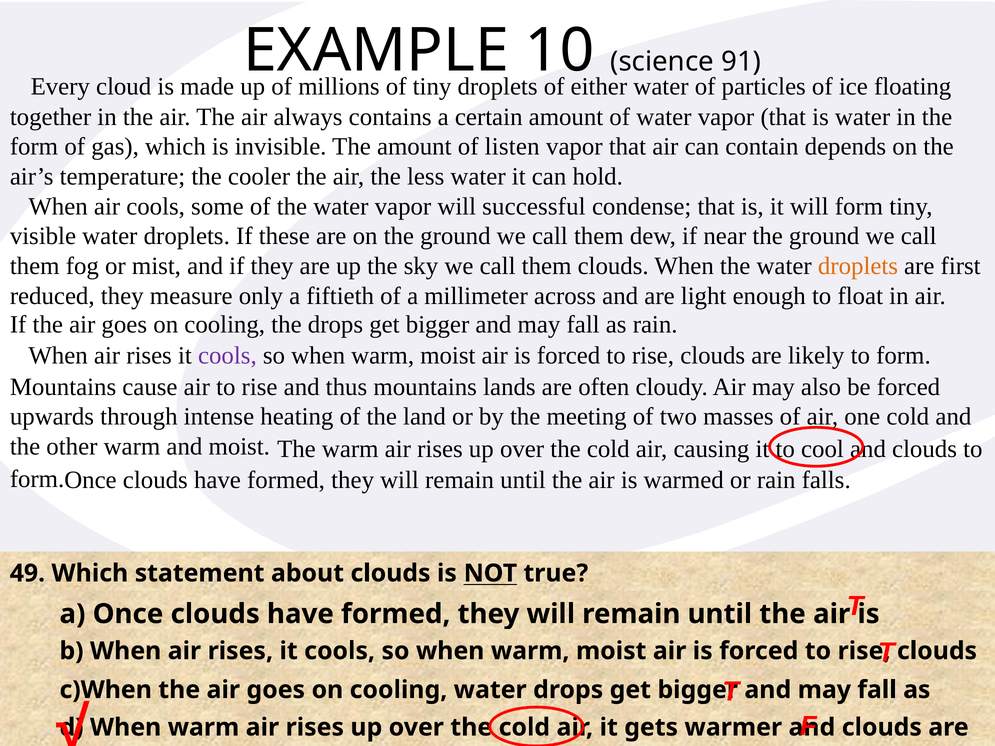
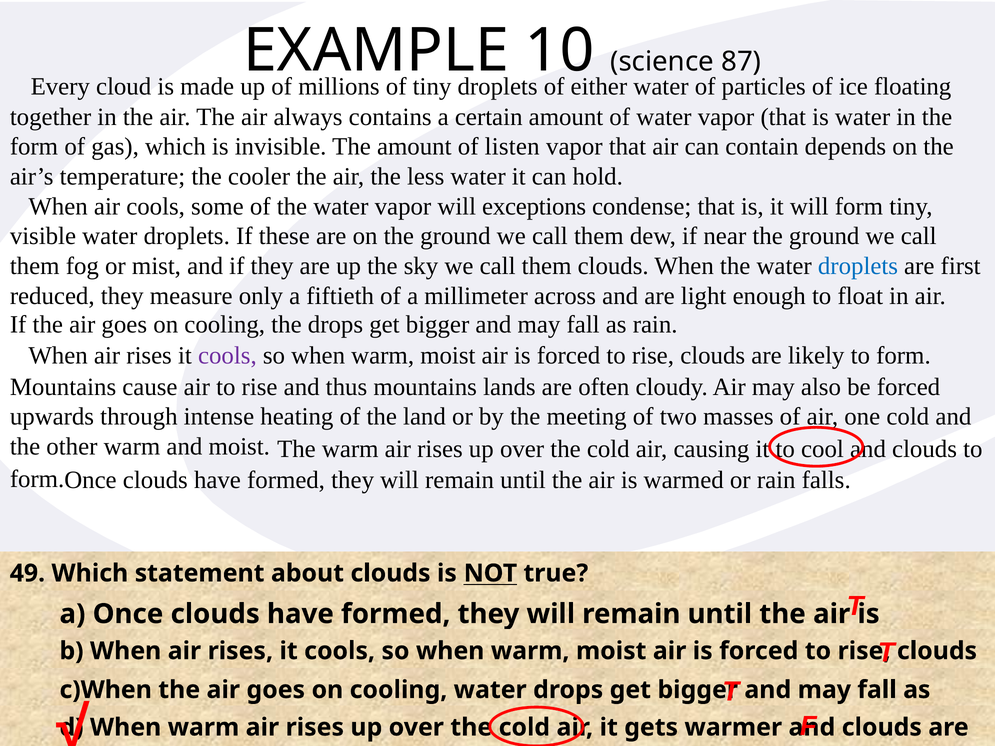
91: 91 -> 87
successful: successful -> exceptions
droplets at (858, 266) colour: orange -> blue
